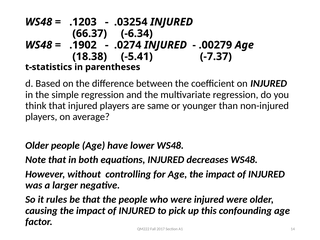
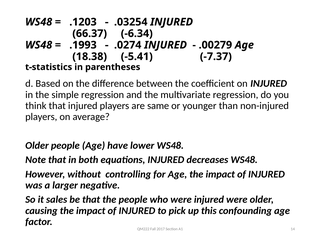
.1902: .1902 -> .1993
rules: rules -> sales
